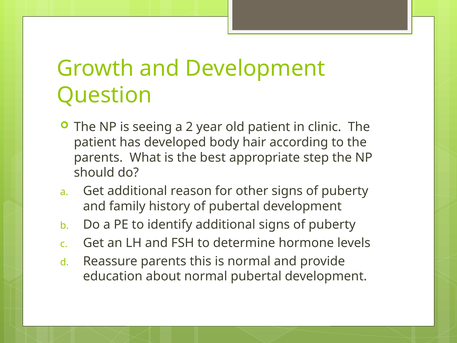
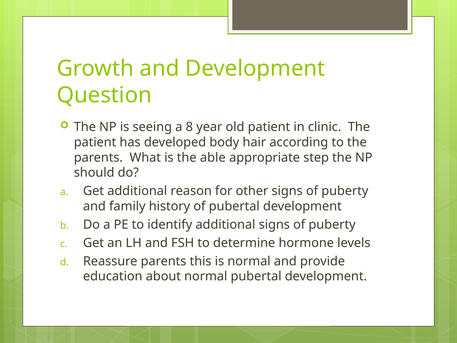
2: 2 -> 8
best: best -> able
